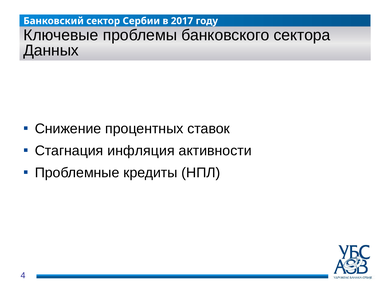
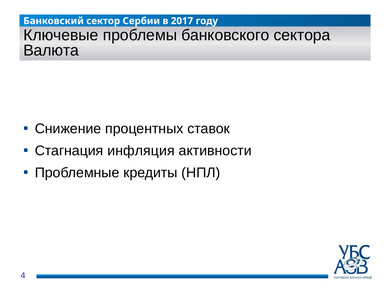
Данных: Данных -> Валюта
